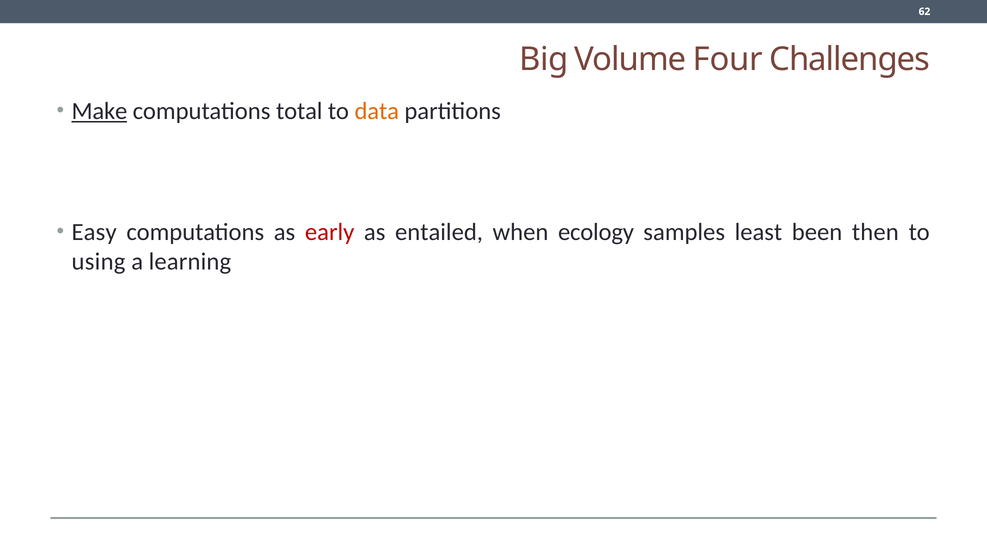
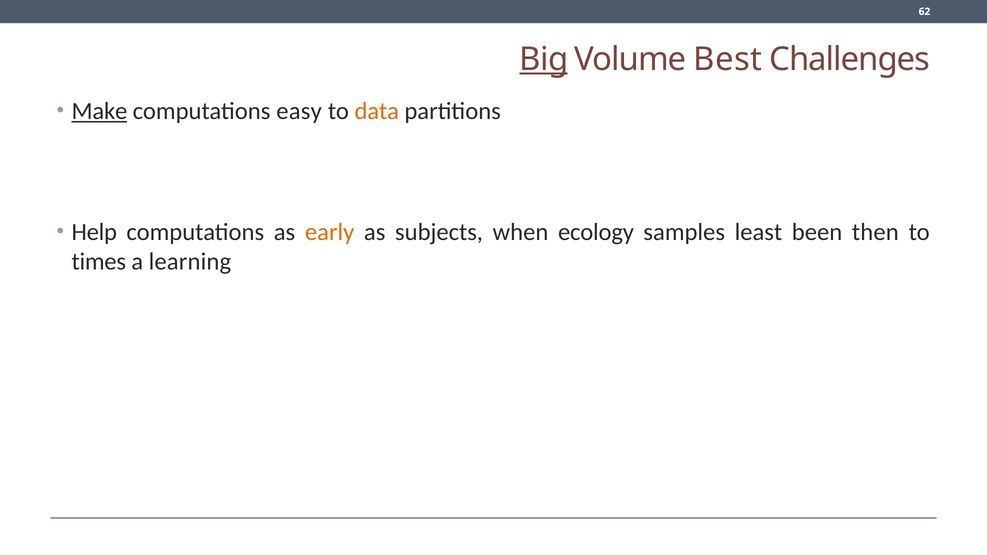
Big underline: none -> present
Four: Four -> Best
total: total -> easy
Easy: Easy -> Help
early colour: red -> orange
entailed: entailed -> subjects
using: using -> times
